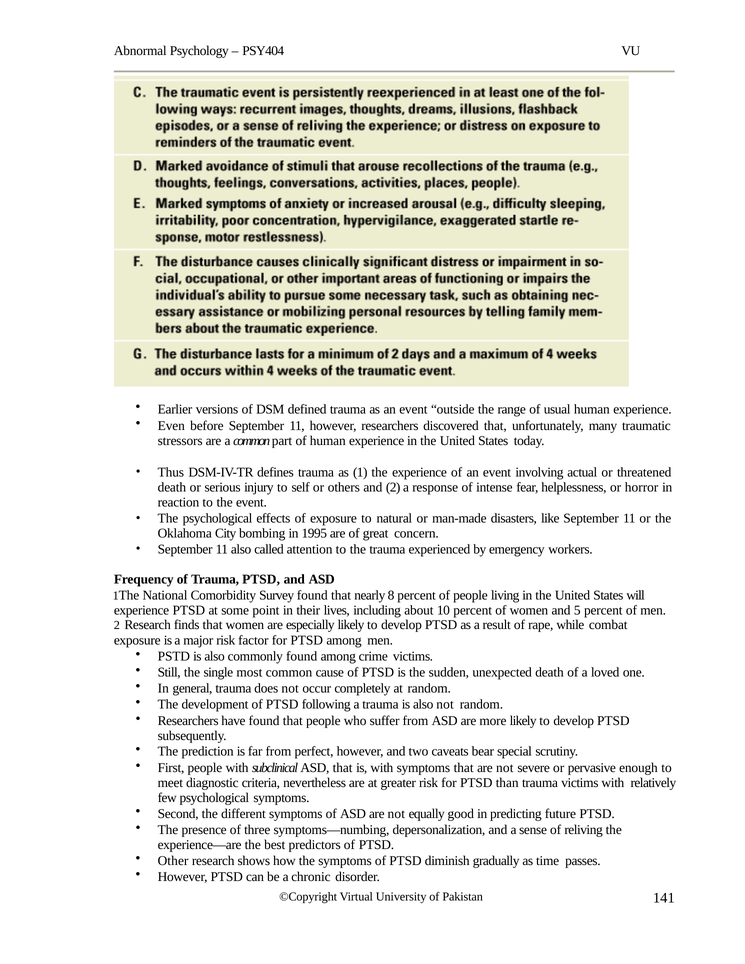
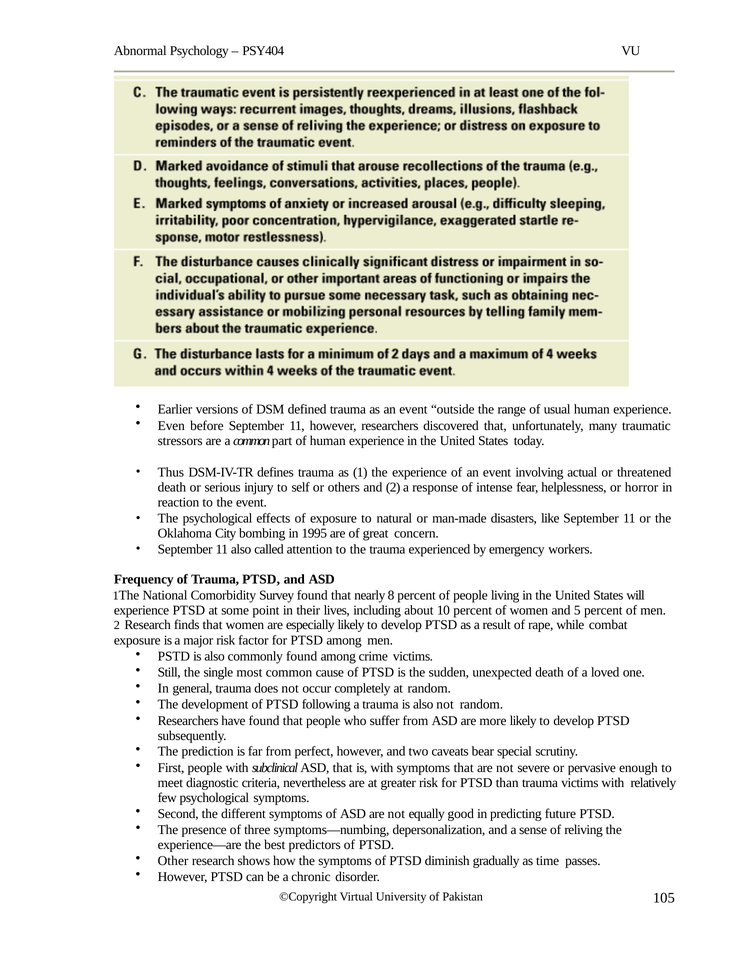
141: 141 -> 105
